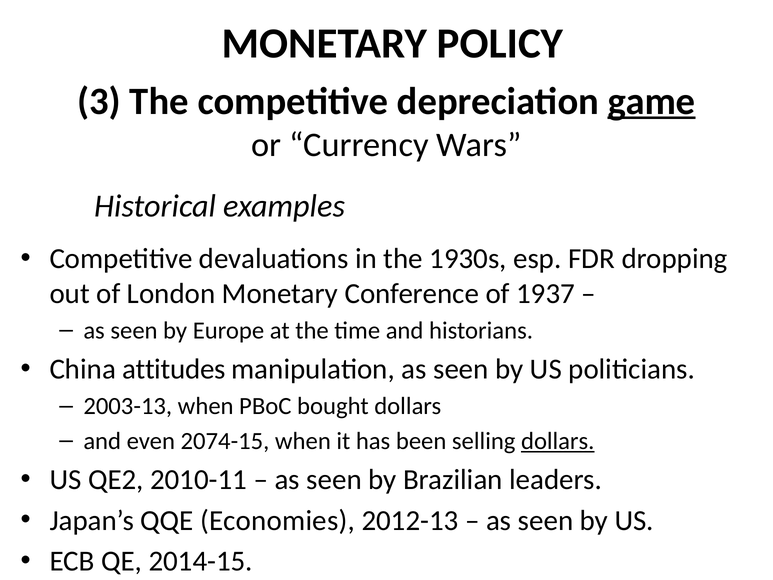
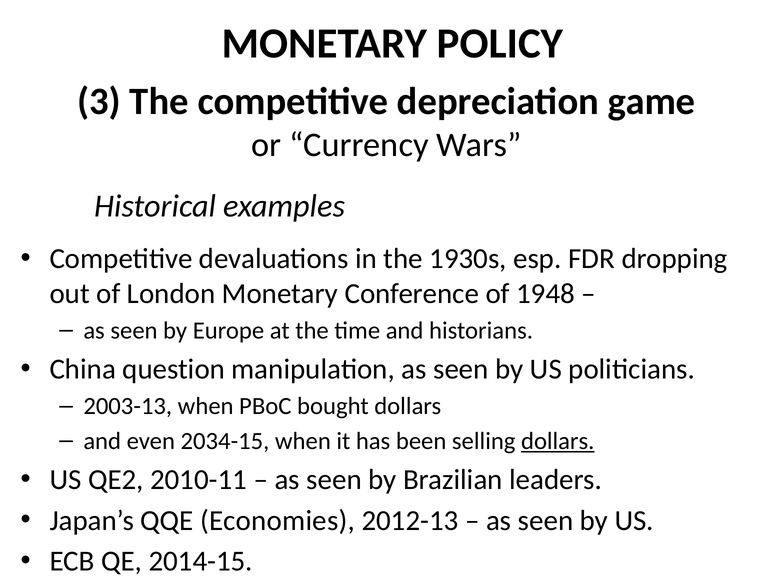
game underline: present -> none
1937: 1937 -> 1948
attitudes: attitudes -> question
2074-15: 2074-15 -> 2034-15
